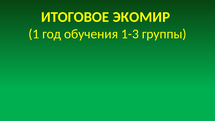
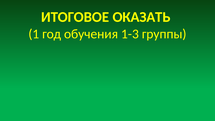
ЭКОМИР: ЭКОМИР -> ОКАЗАТЬ
